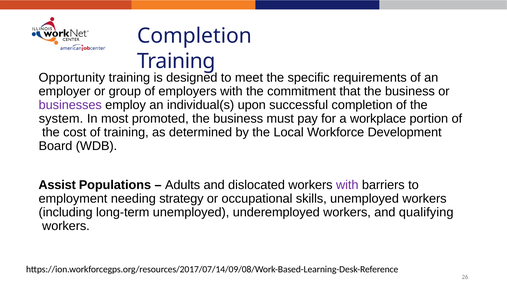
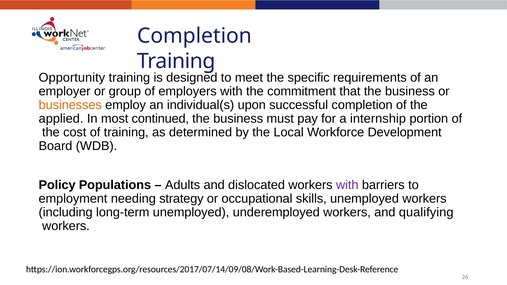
businesses colour: purple -> orange
system: system -> applied
promoted: promoted -> continued
workplace: workplace -> internship
Assist: Assist -> Policy
